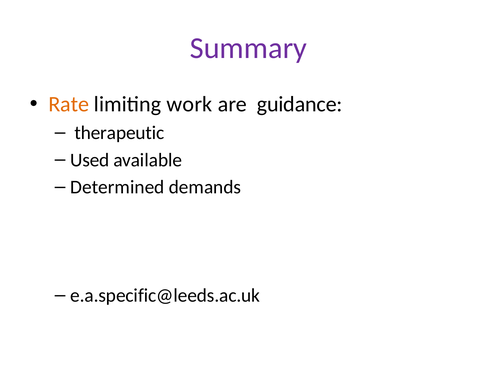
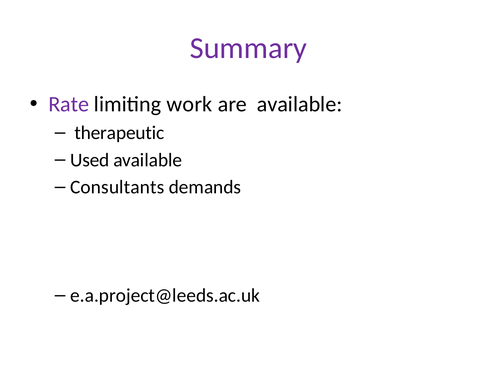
Rate colour: orange -> purple
are guidance: guidance -> available
Determined: Determined -> Consultants
e.a.specific@leeds.ac.uk: e.a.specific@leeds.ac.uk -> e.a.project@leeds.ac.uk
